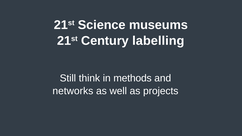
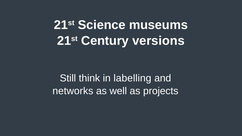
labelling: labelling -> versions
methods: methods -> labelling
